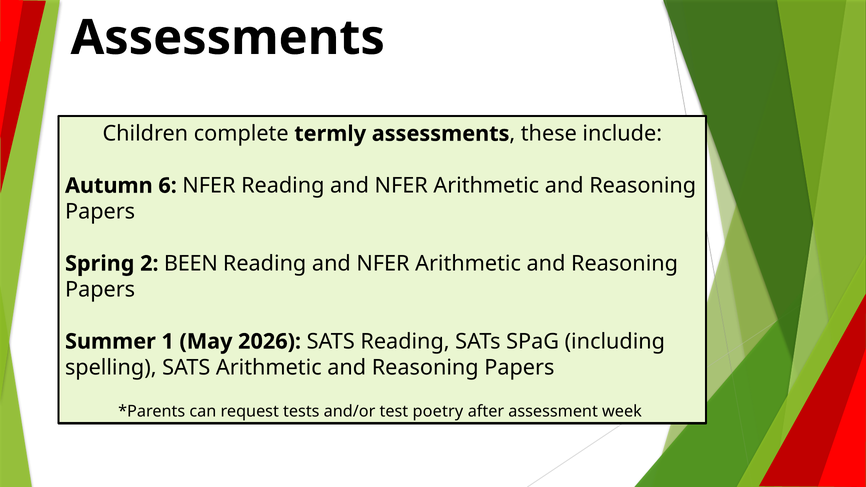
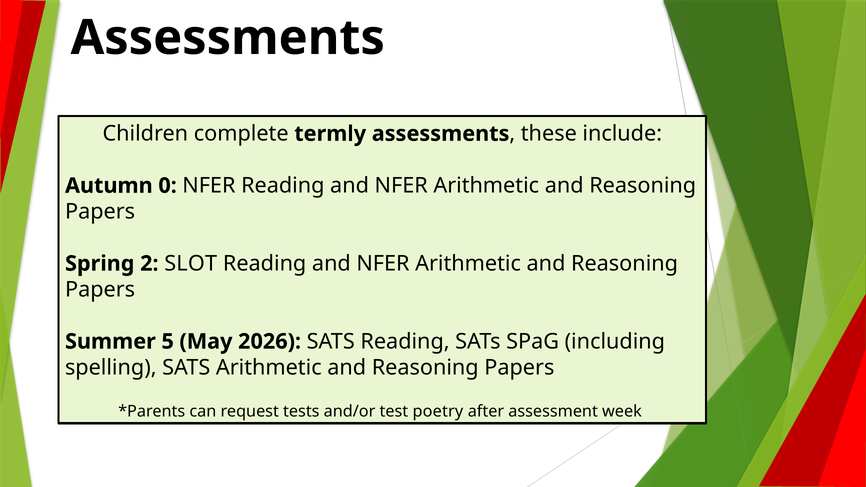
6: 6 -> 0
BEEN: BEEN -> SLOT
1: 1 -> 5
